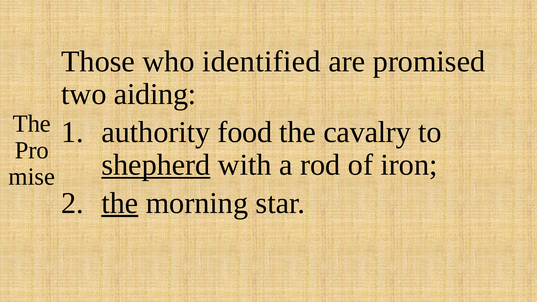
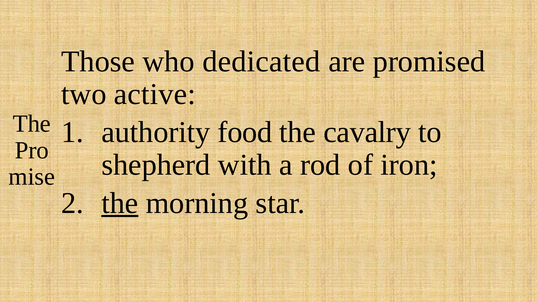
identified: identified -> dedicated
aiding: aiding -> active
shepherd underline: present -> none
